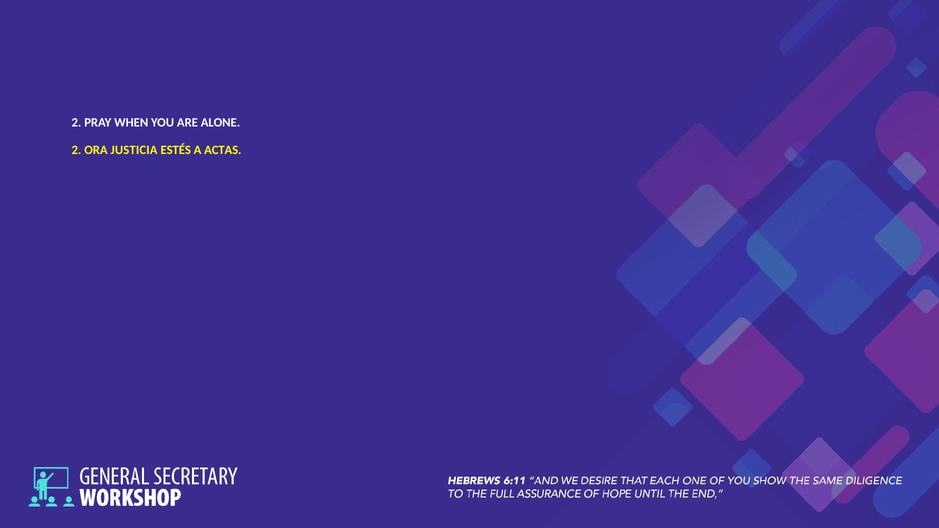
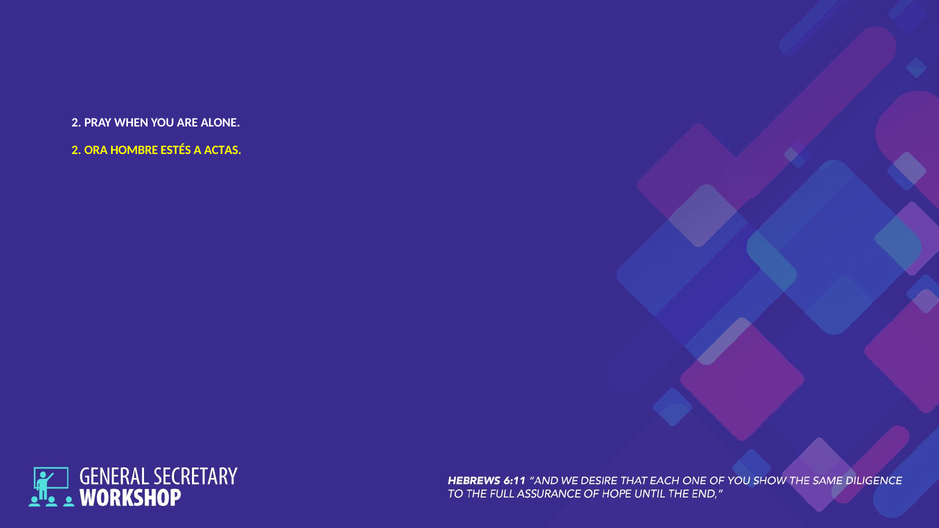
JUSTICIA: JUSTICIA -> HOMBRE
